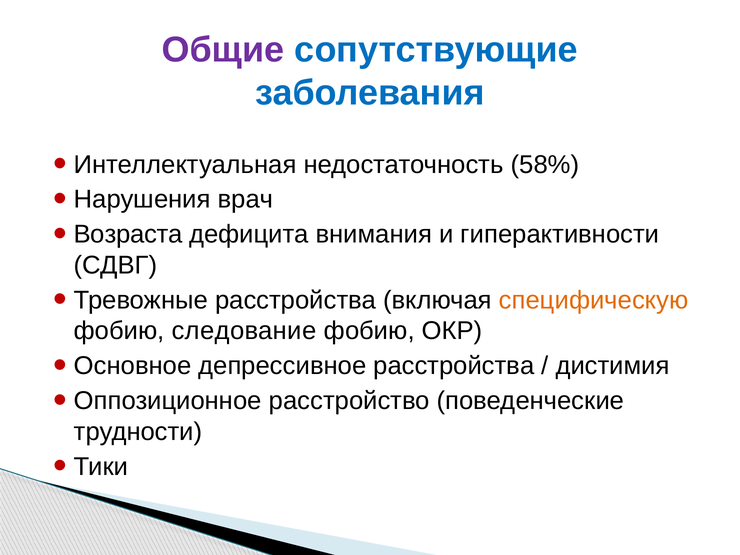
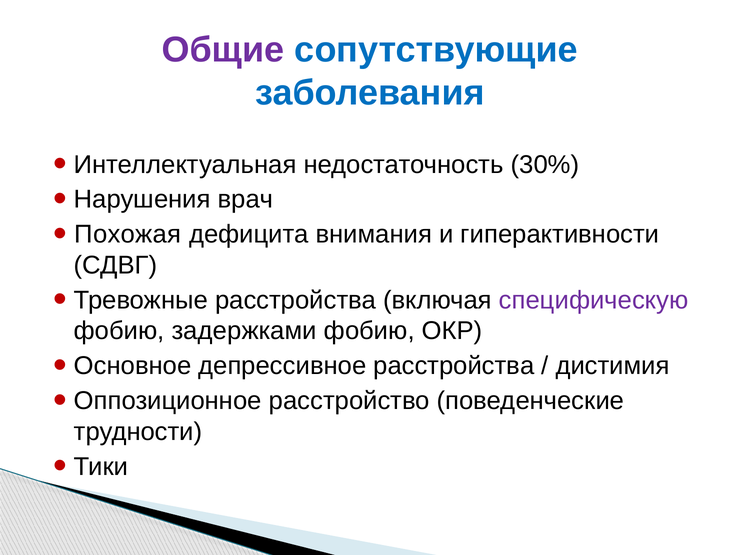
58%: 58% -> 30%
Возраста: Возраста -> Похожая
специфическую colour: orange -> purple
следование: следование -> задержками
